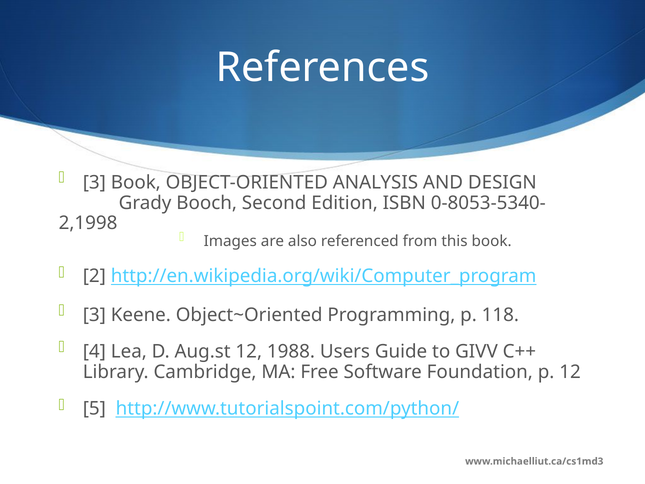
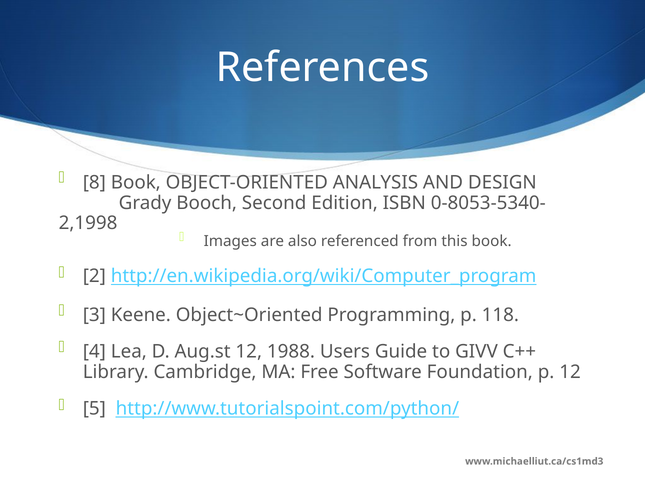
3 at (94, 182): 3 -> 8
